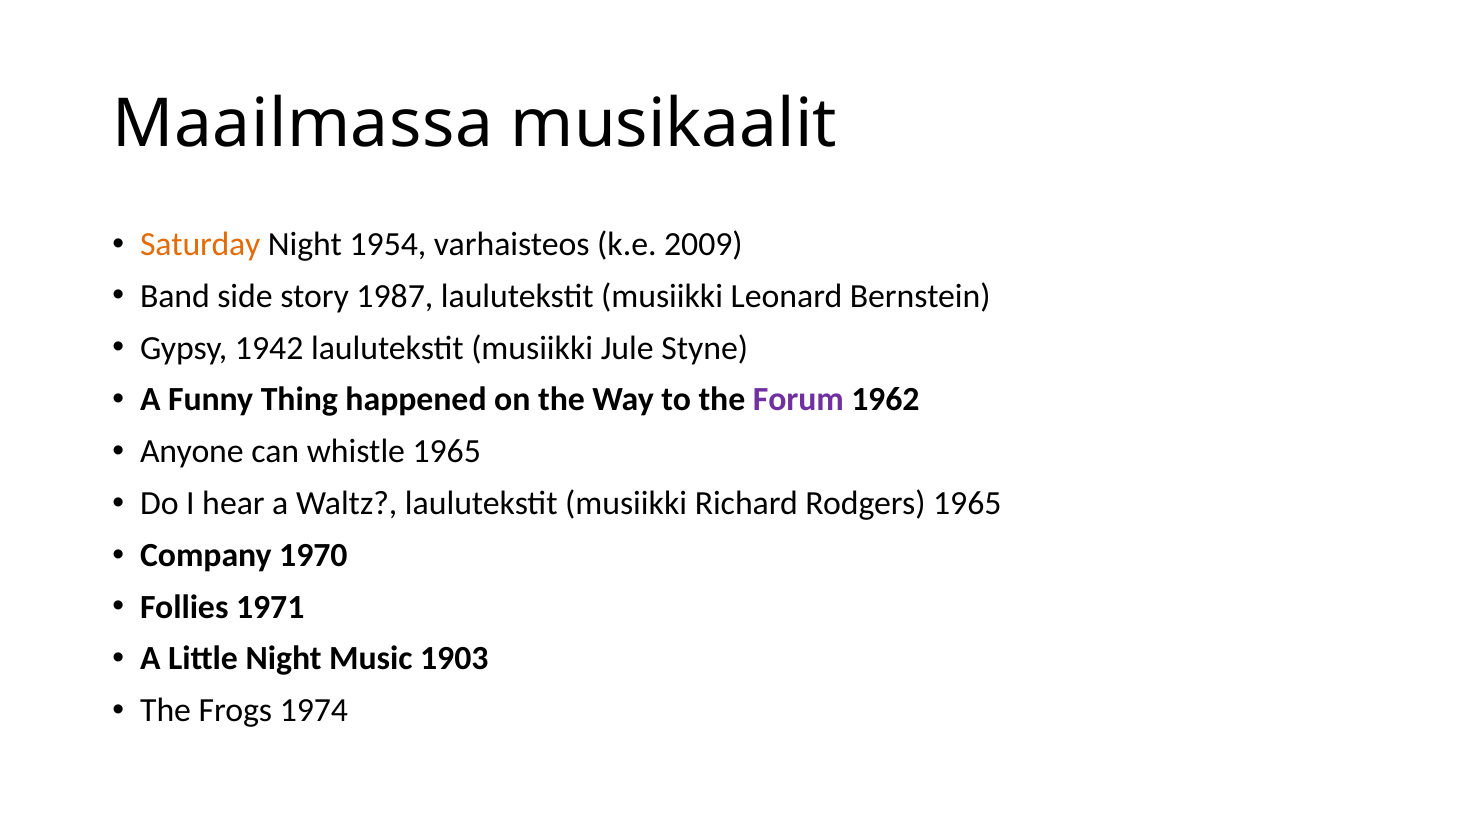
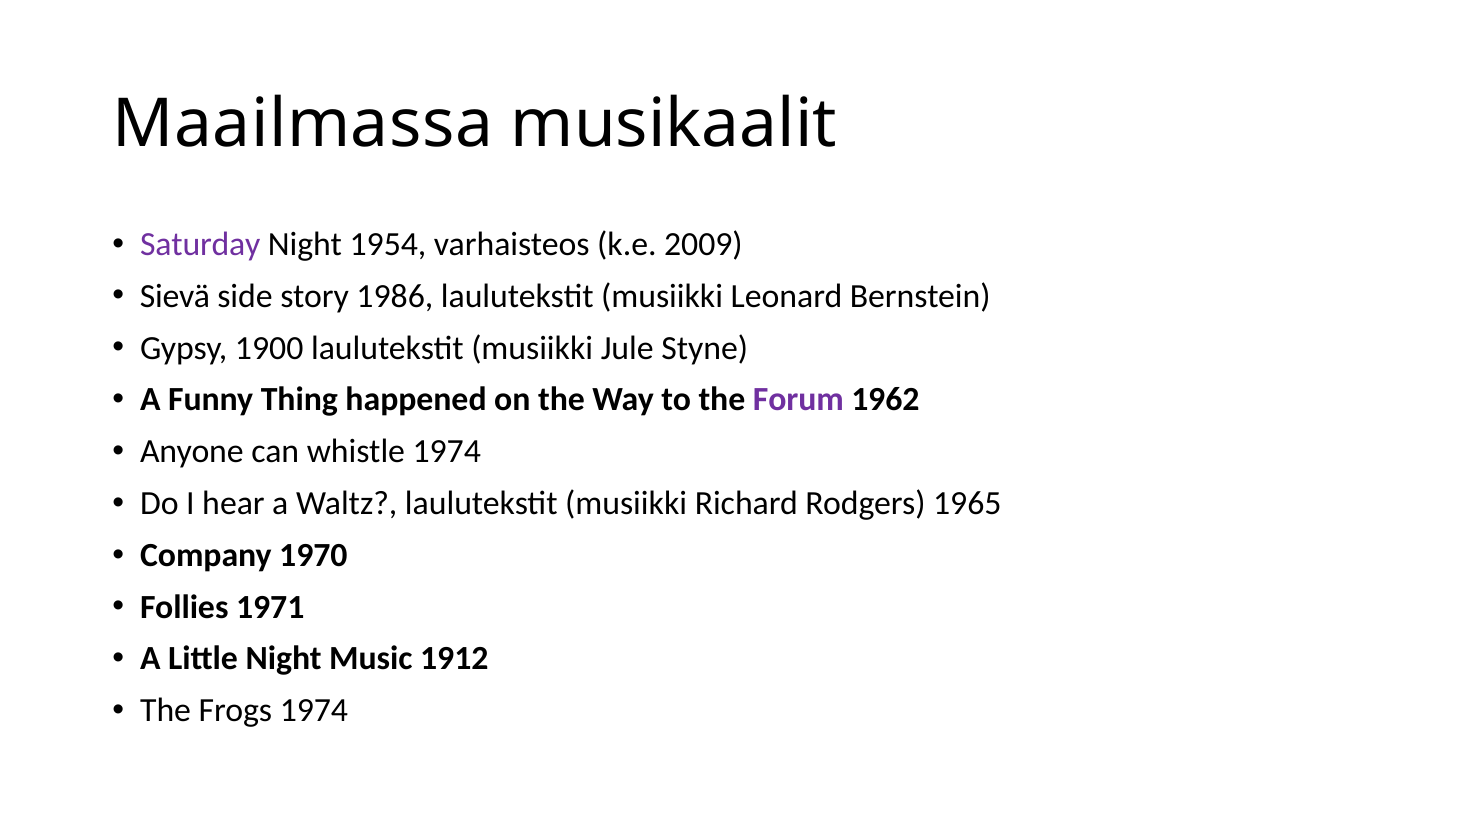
Saturday colour: orange -> purple
Band: Band -> Sievä
1987: 1987 -> 1986
1942: 1942 -> 1900
whistle 1965: 1965 -> 1974
1903: 1903 -> 1912
